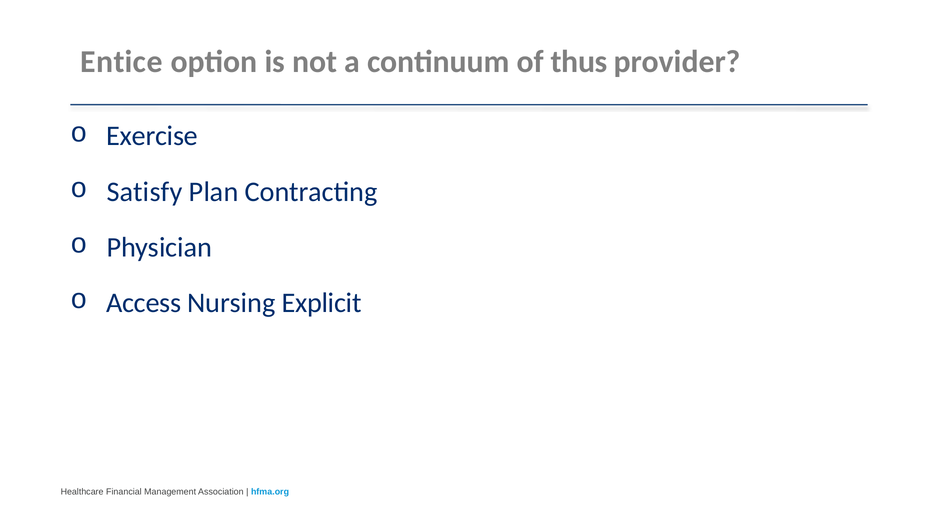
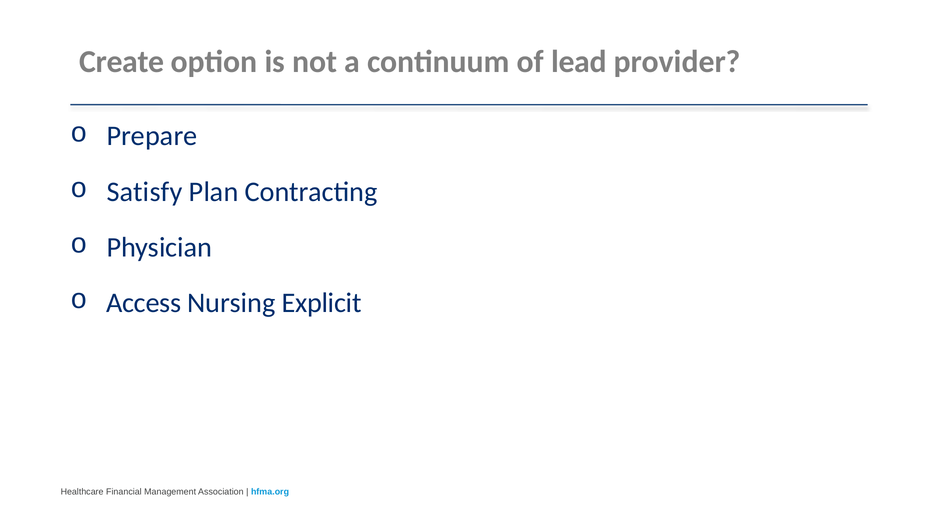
Entice: Entice -> Create
thus: thus -> lead
Exercise: Exercise -> Prepare
